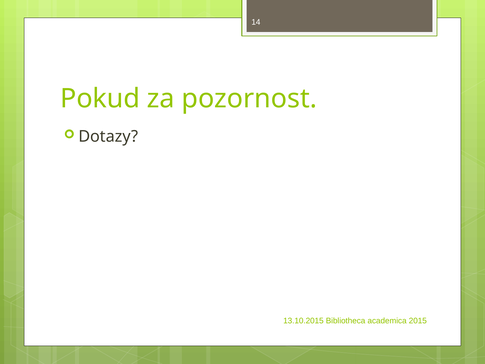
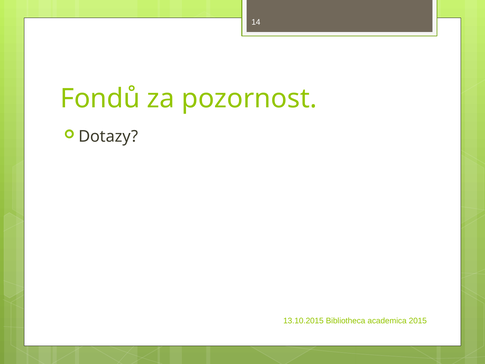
Pokud: Pokud -> Fondů
